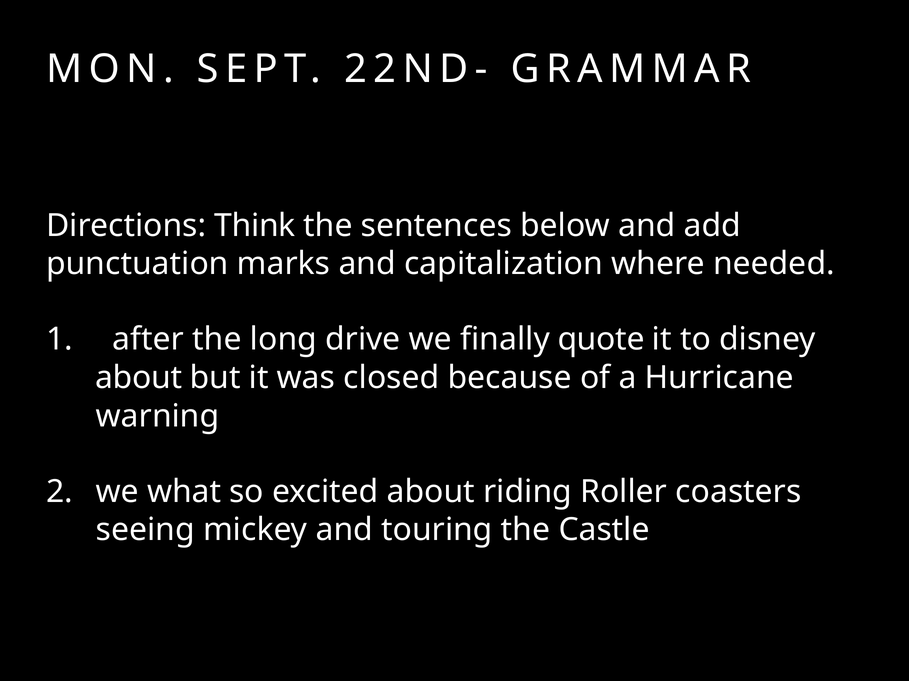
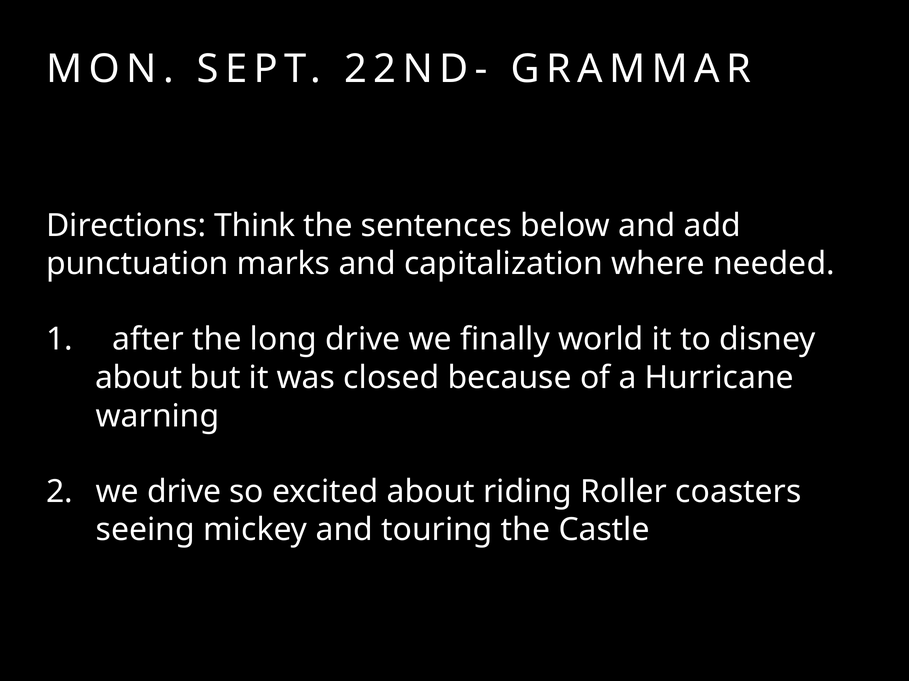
quote: quote -> world
we what: what -> drive
